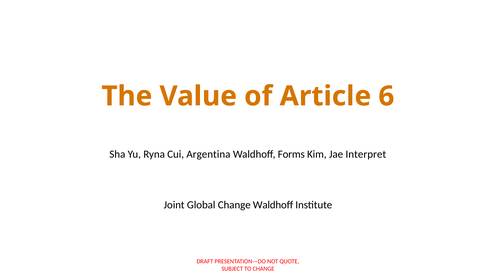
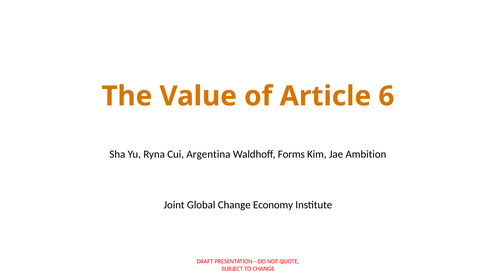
Interpret: Interpret -> Ambition
Change Waldhoff: Waldhoff -> Economy
